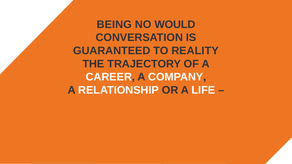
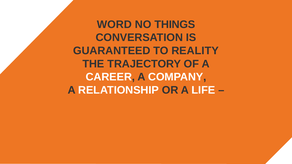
BEING: BEING -> WORD
WOULD: WOULD -> THINGS
